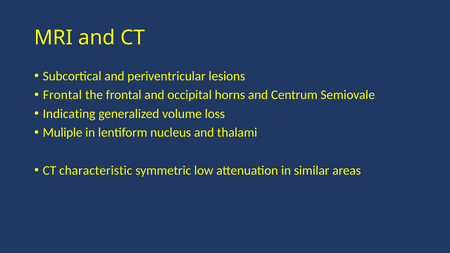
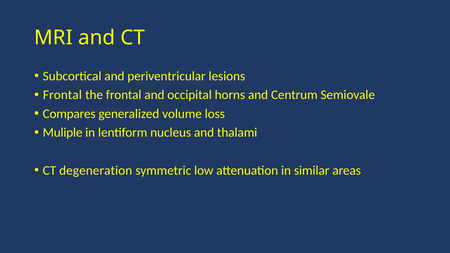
Indicating: Indicating -> Compares
characteristic: characteristic -> degeneration
